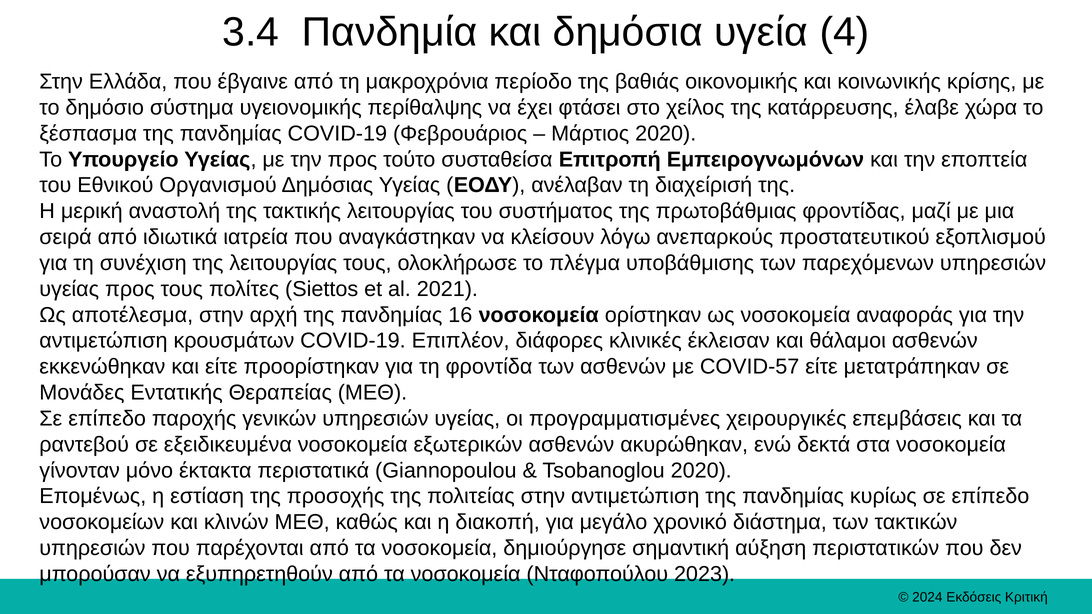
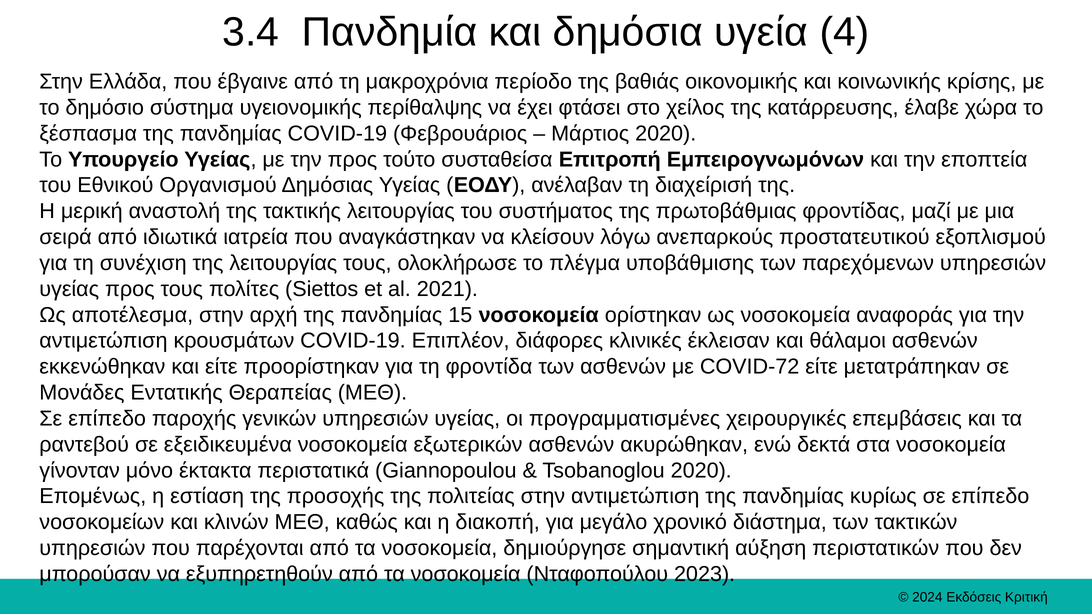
16: 16 -> 15
COVID-57: COVID-57 -> COVID-72
